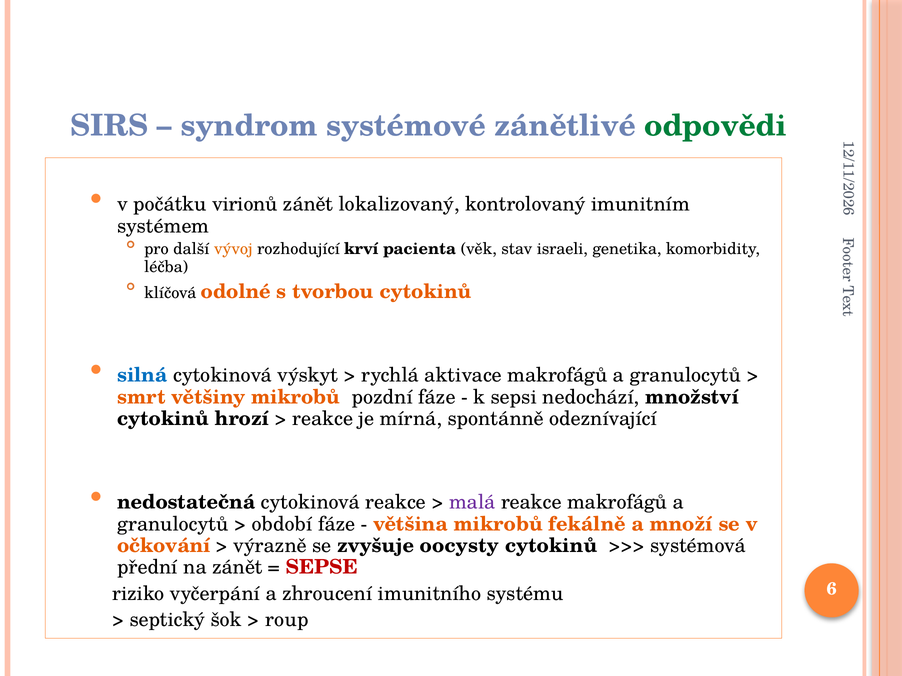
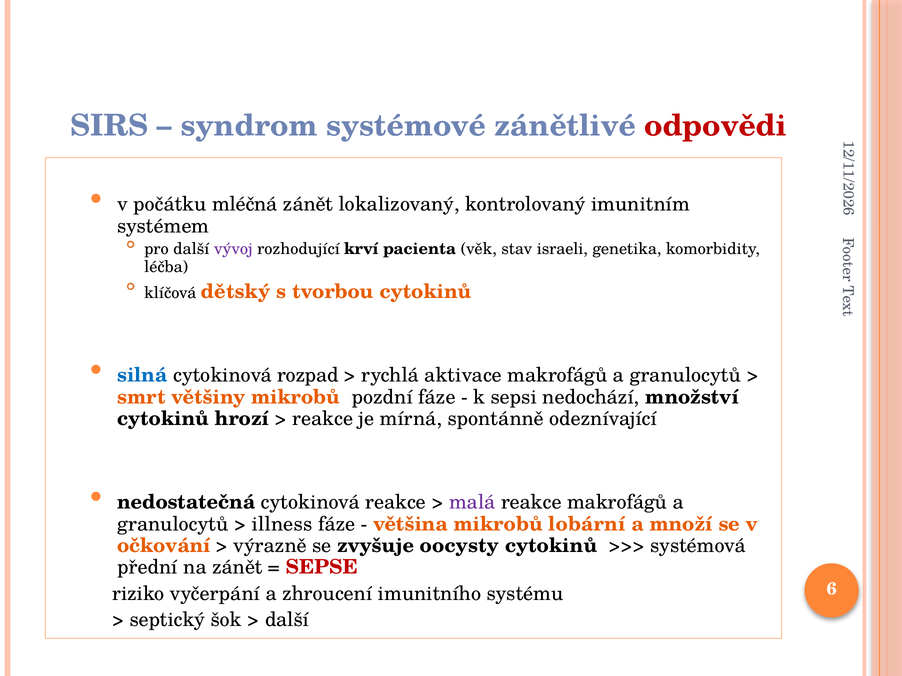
odpovědi colour: green -> red
virionů: virionů -> mléčná
vývoj colour: orange -> purple
odolné: odolné -> dětský
výskyt: výskyt -> rozpad
období: období -> illness
fekálně: fekálně -> lobární
roup at (287, 620): roup -> další
